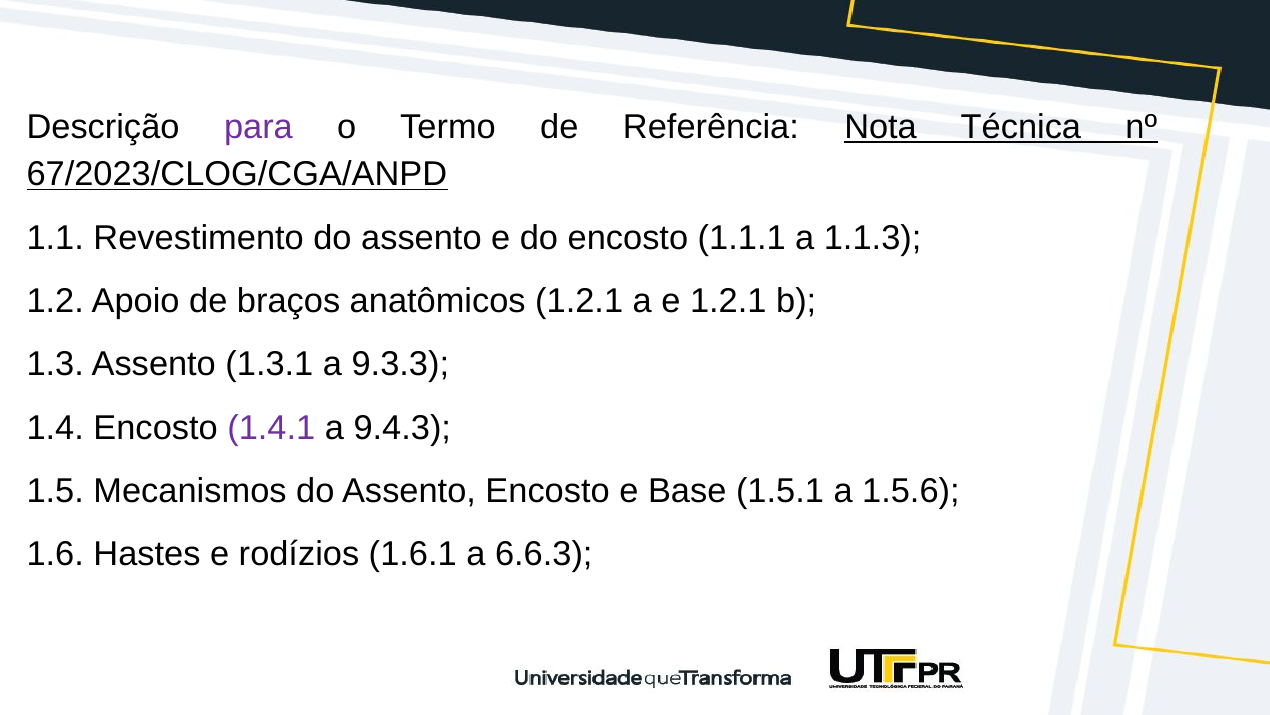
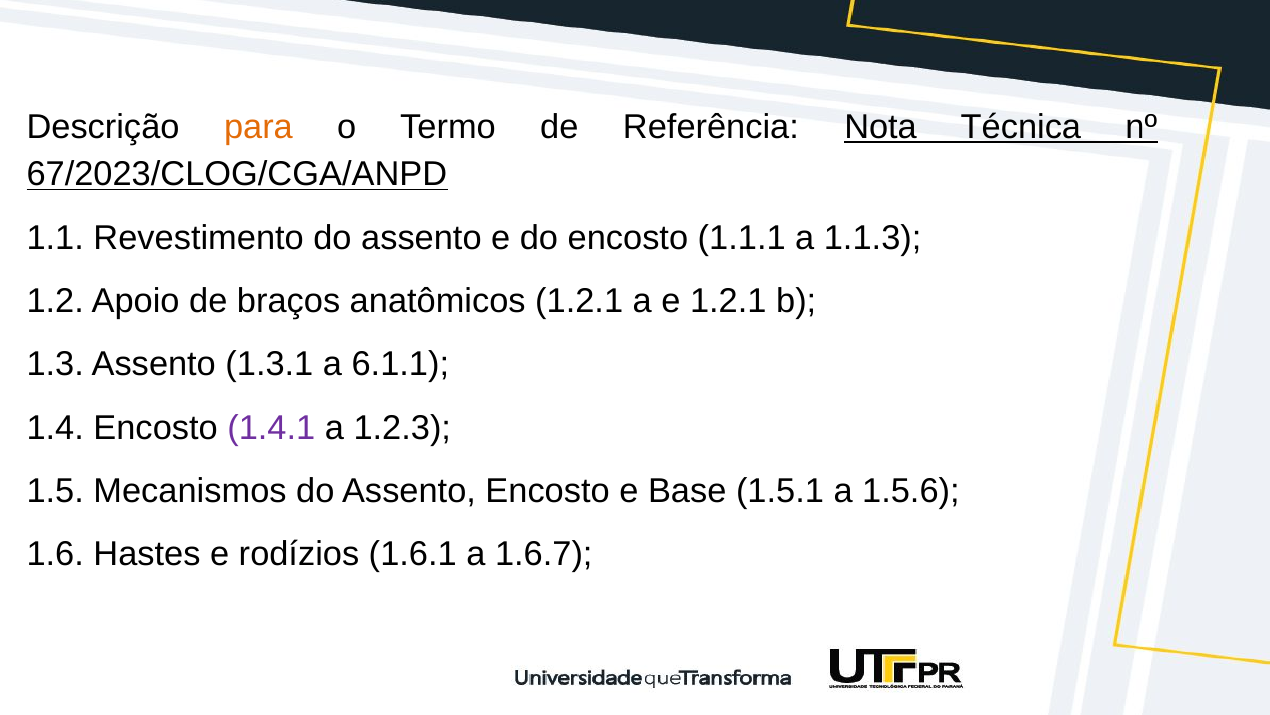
para colour: purple -> orange
9.3.3: 9.3.3 -> 6.1.1
9.4.3: 9.4.3 -> 1.2.3
6.6.3: 6.6.3 -> 1.6.7
